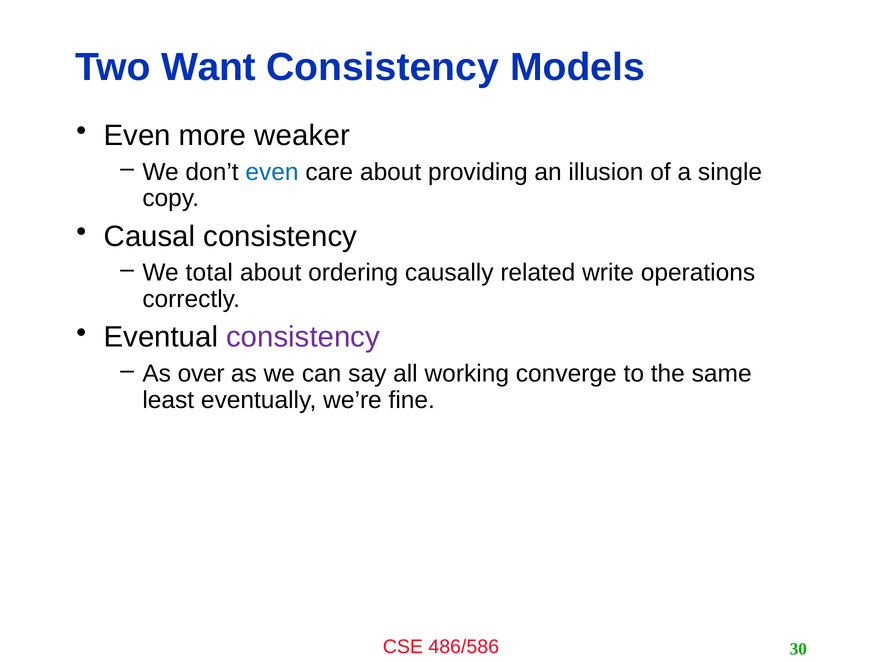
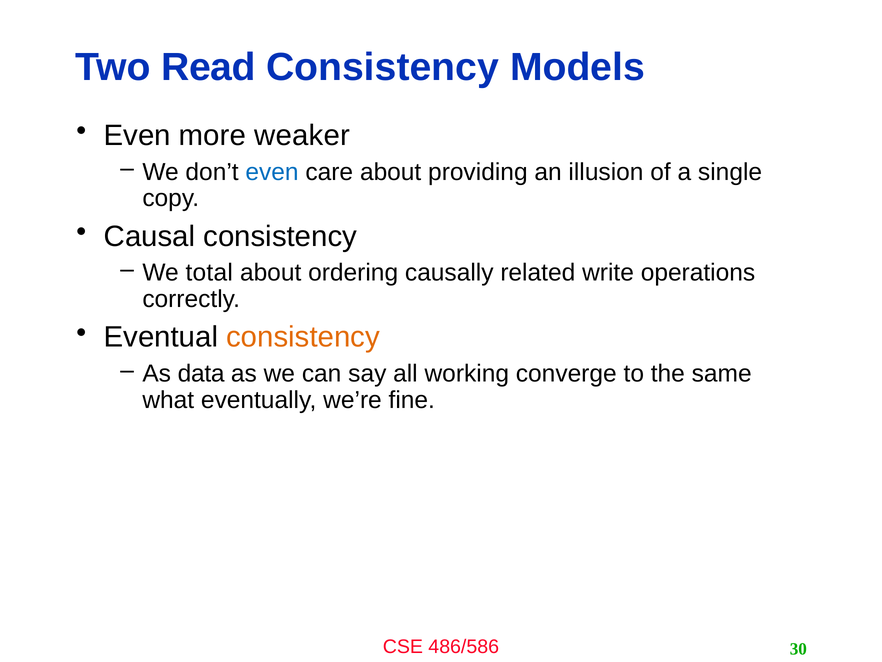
Want: Want -> Read
consistency at (303, 337) colour: purple -> orange
over: over -> data
least: least -> what
